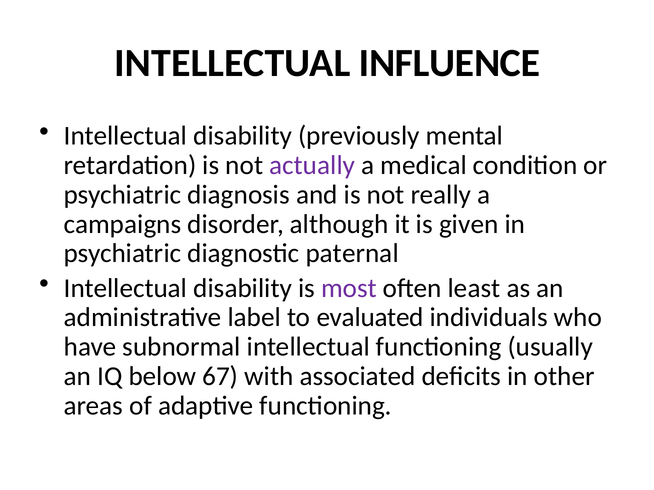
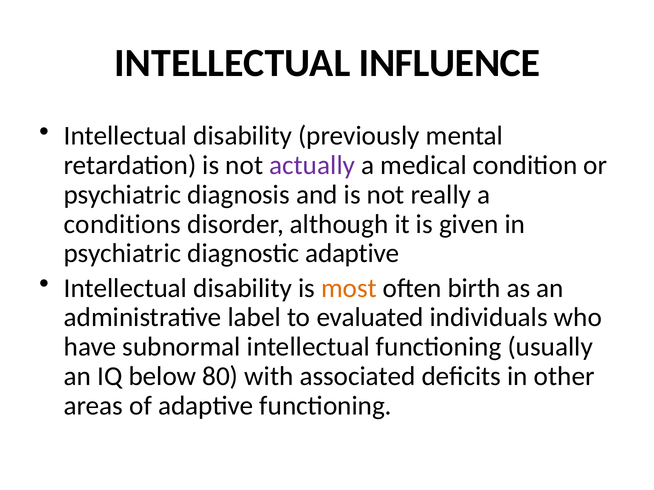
campaigns: campaigns -> conditions
diagnostic paternal: paternal -> adaptive
most colour: purple -> orange
least: least -> birth
67: 67 -> 80
